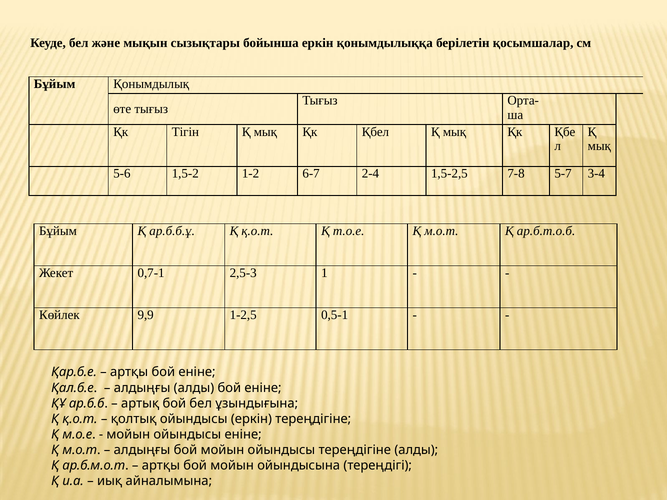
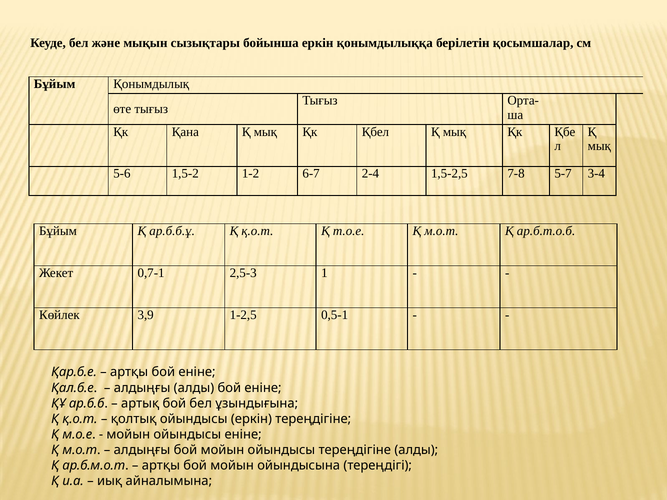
Тігін: Тігін -> Қана
9,9: 9,9 -> 3,9
